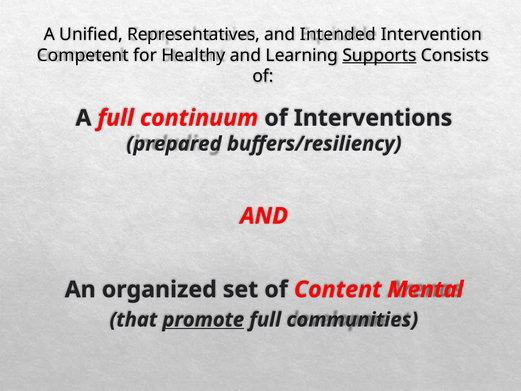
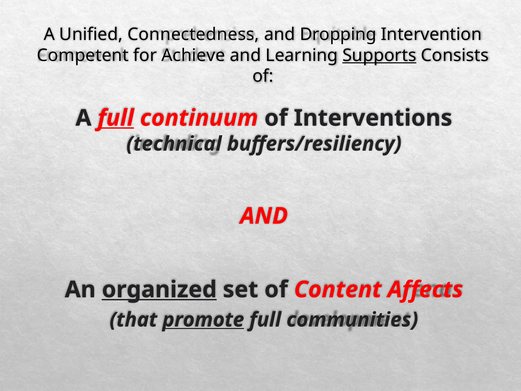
Representatives: Representatives -> Connectedness
Intended: Intended -> Dropping
Healthy: Healthy -> Achieve
full at (116, 118) underline: none -> present
prepared: prepared -> technical
organized underline: none -> present
Mental: Mental -> Affects
